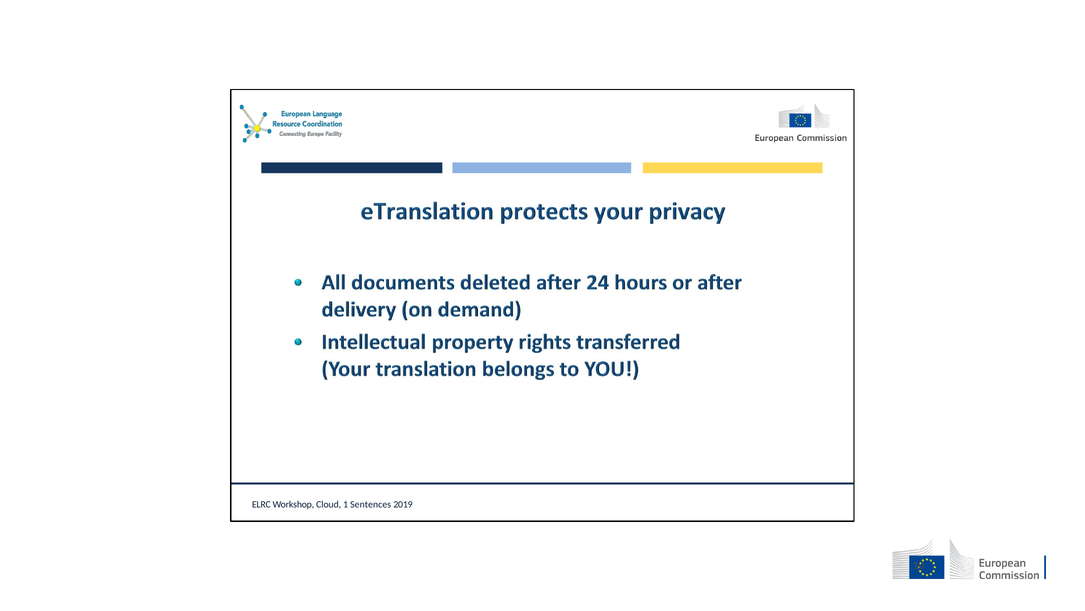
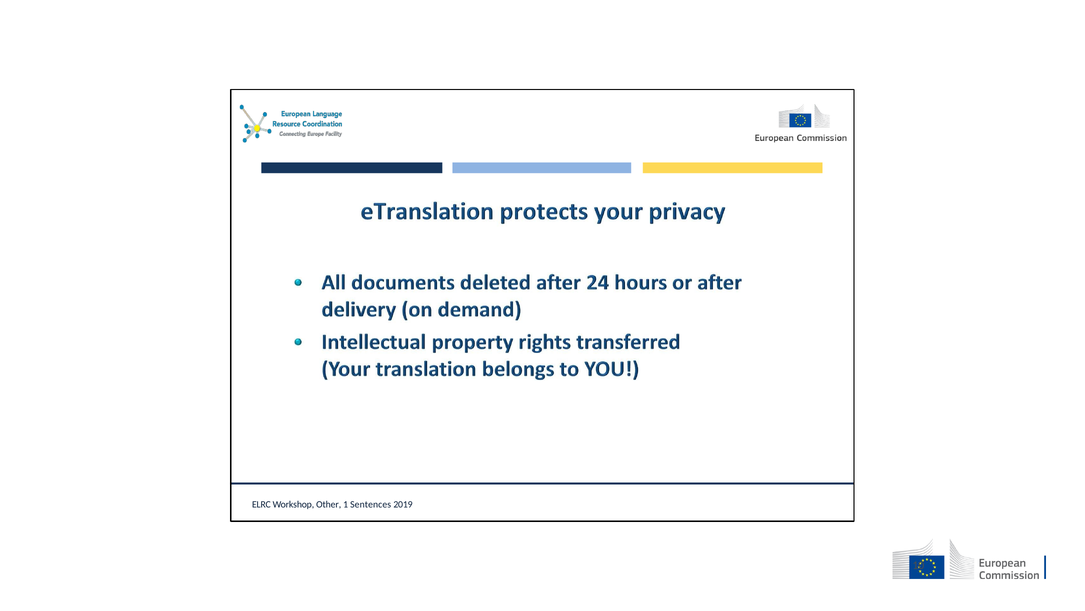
Cloud: Cloud -> Other
